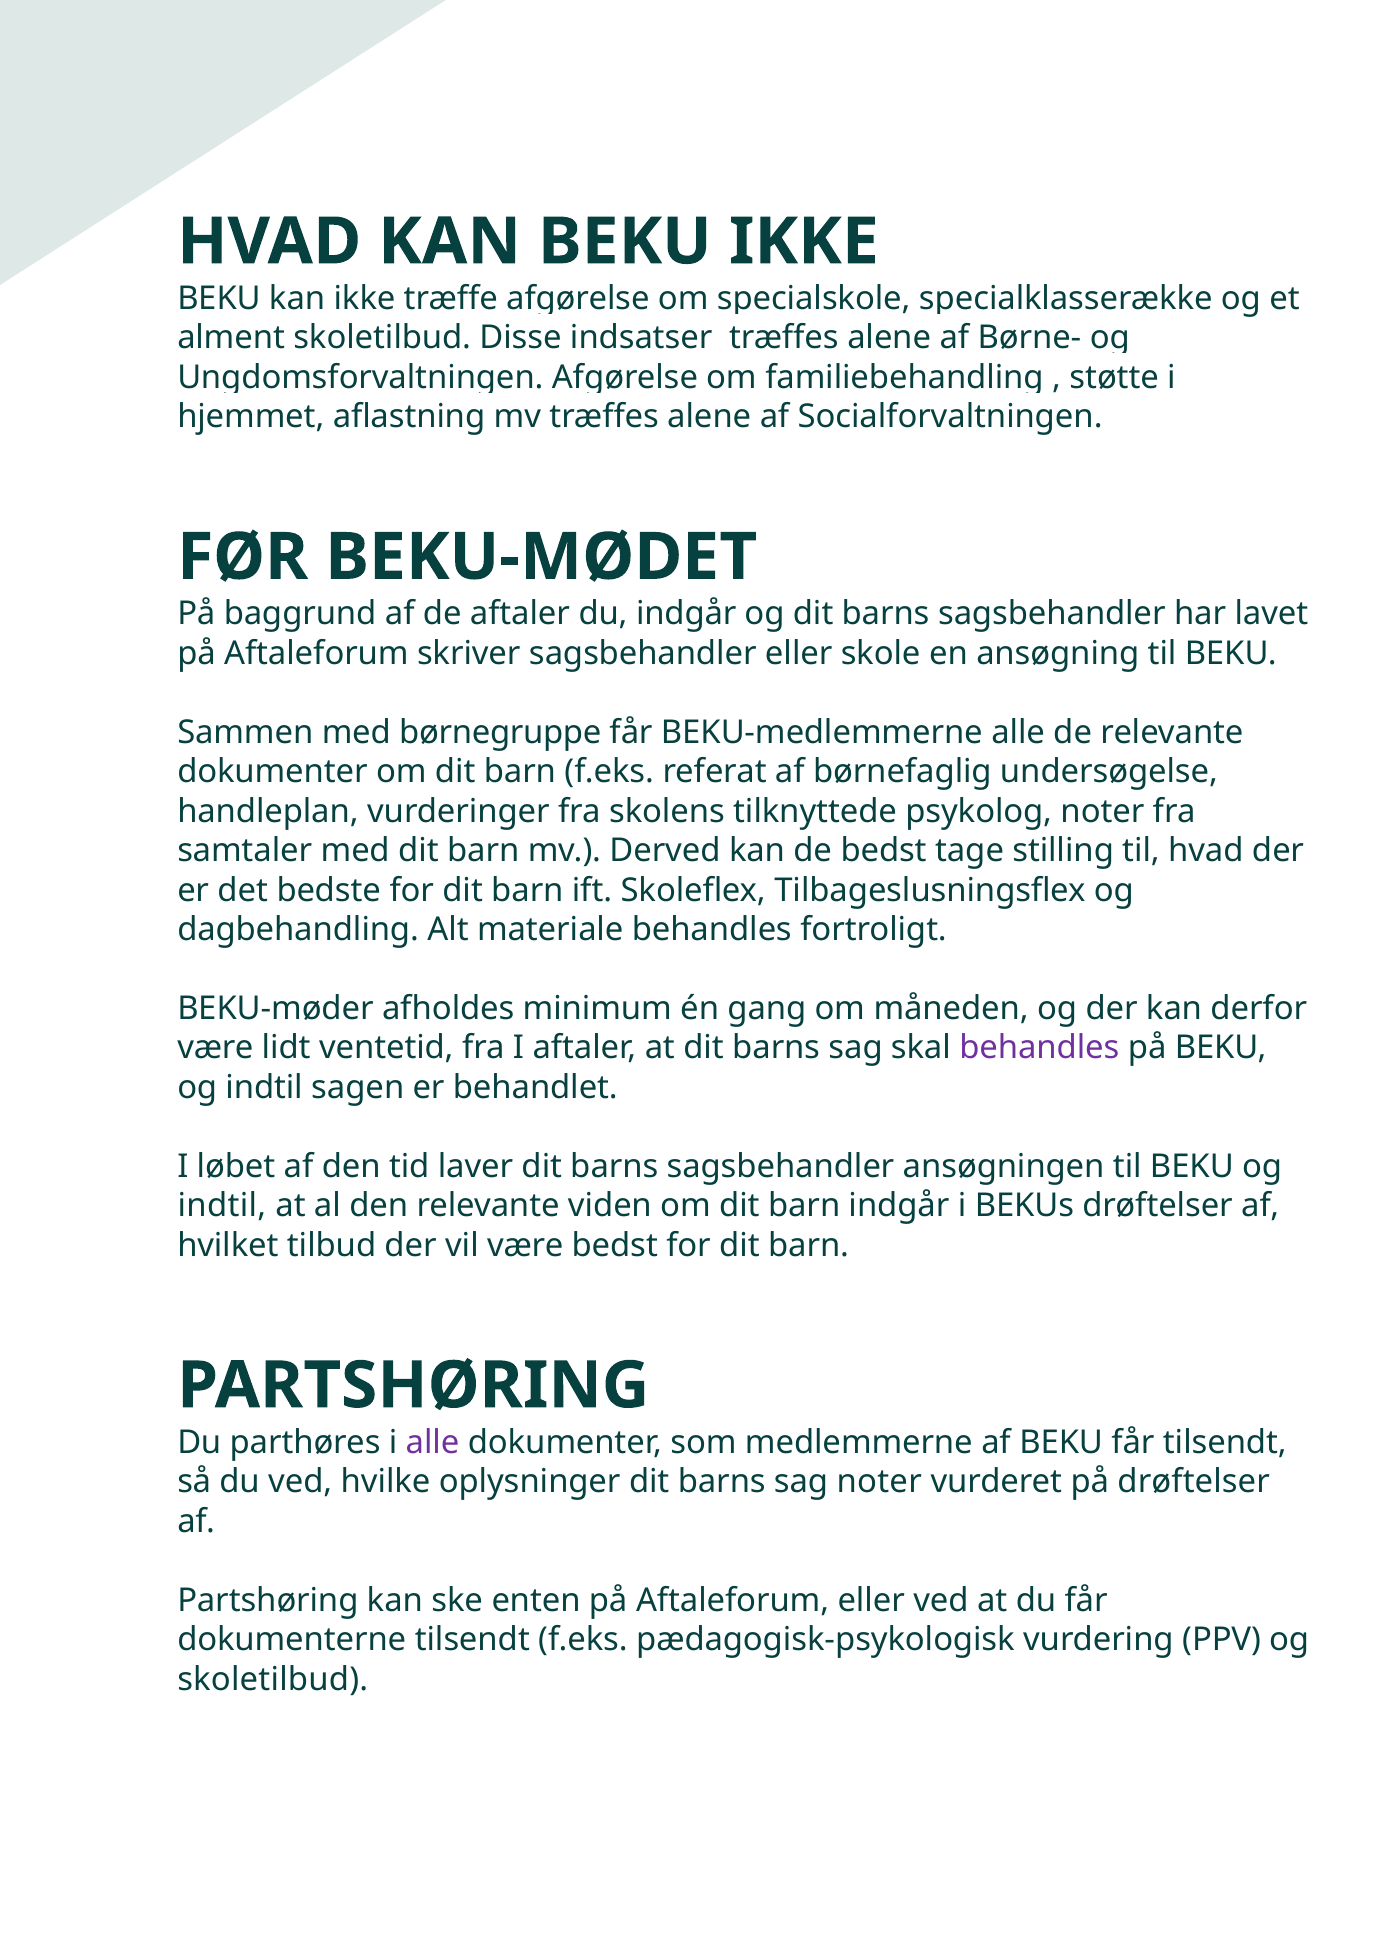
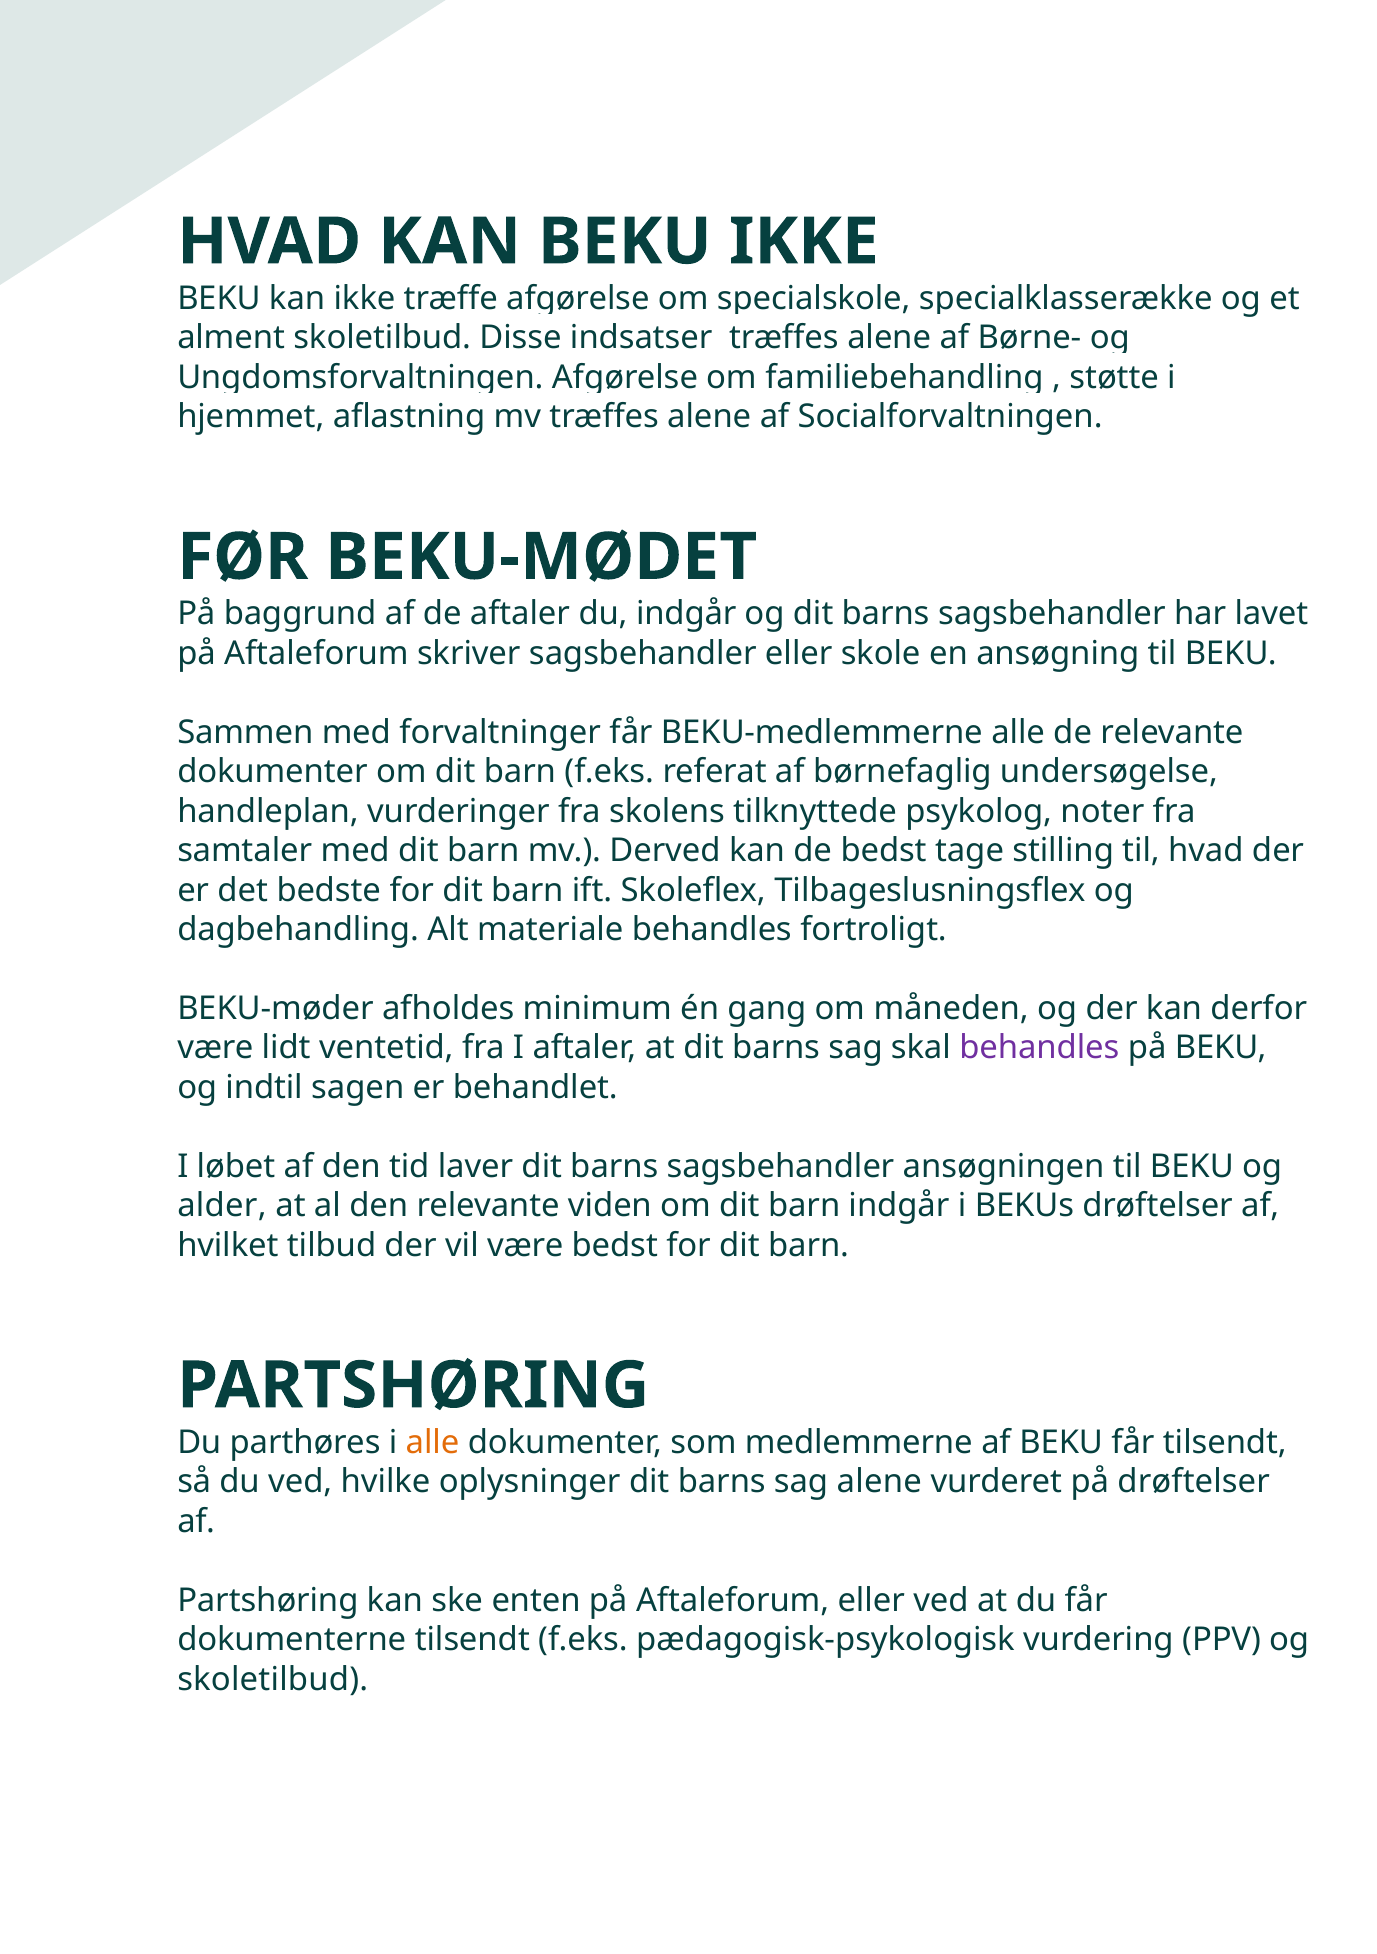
børnegruppe: børnegruppe -> forvaltninger
indtil at (222, 1206): indtil -> alder
alle at (433, 1442) colour: purple -> orange
sag noter: noter -> alene
